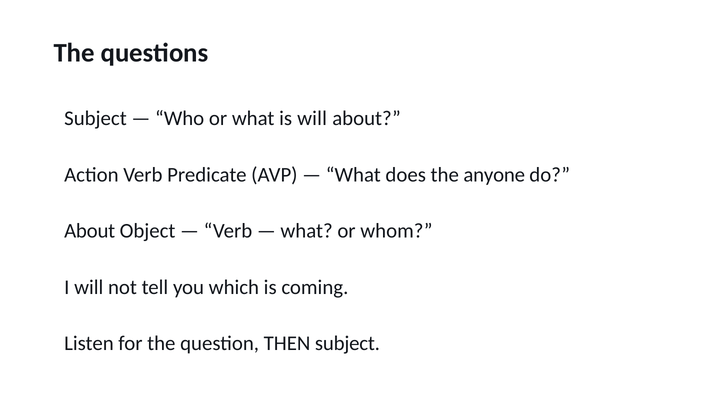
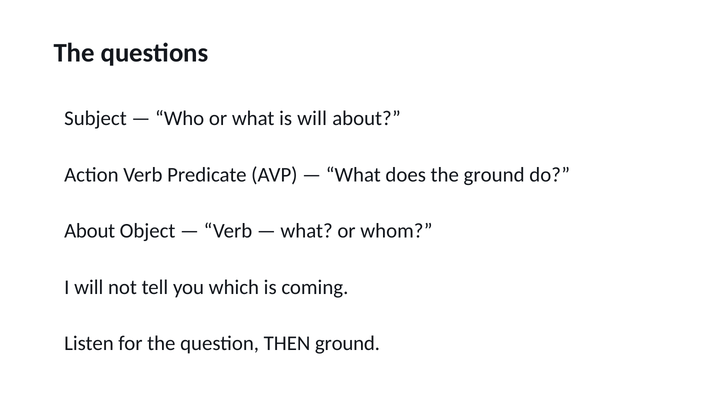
the anyone: anyone -> ground
THEN subject: subject -> ground
